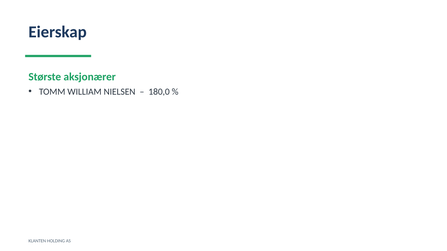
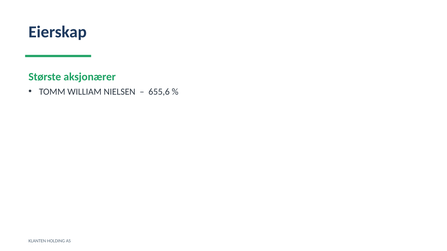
180,0: 180,0 -> 655,6
